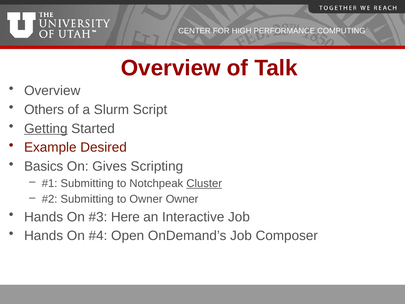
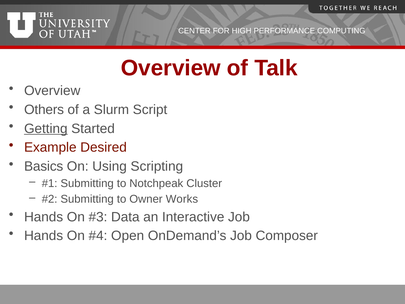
Gives: Gives -> Using
Cluster underline: present -> none
Owner Owner: Owner -> Works
Here: Here -> Data
